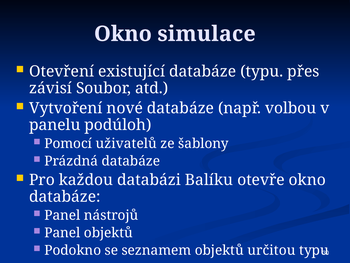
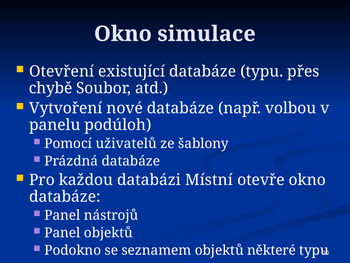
závisí: závisí -> chybě
Balíku: Balíku -> Místní
určitou: určitou -> některé
